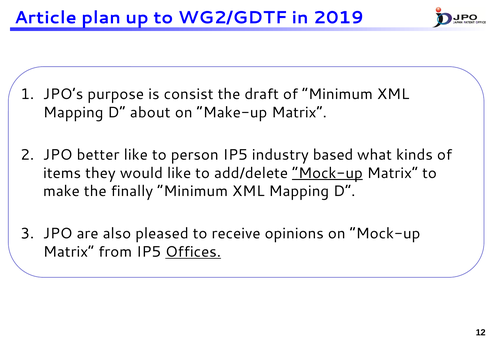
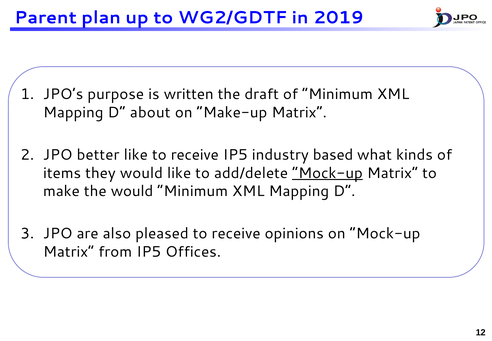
Article: Article -> Parent
consist: consist -> written
like to person: person -> receive
the finally: finally -> would
Offices underline: present -> none
